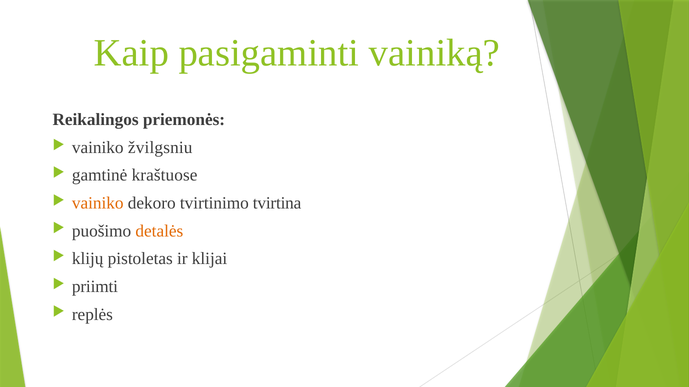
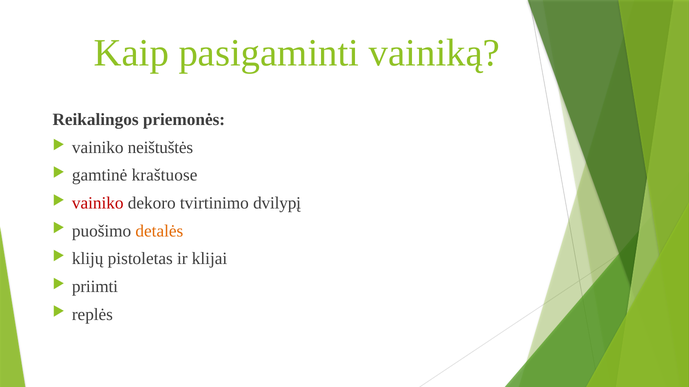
žvilgsniu: žvilgsniu -> neištuštės
vainiko at (98, 203) colour: orange -> red
tvirtina: tvirtina -> dvilypį
